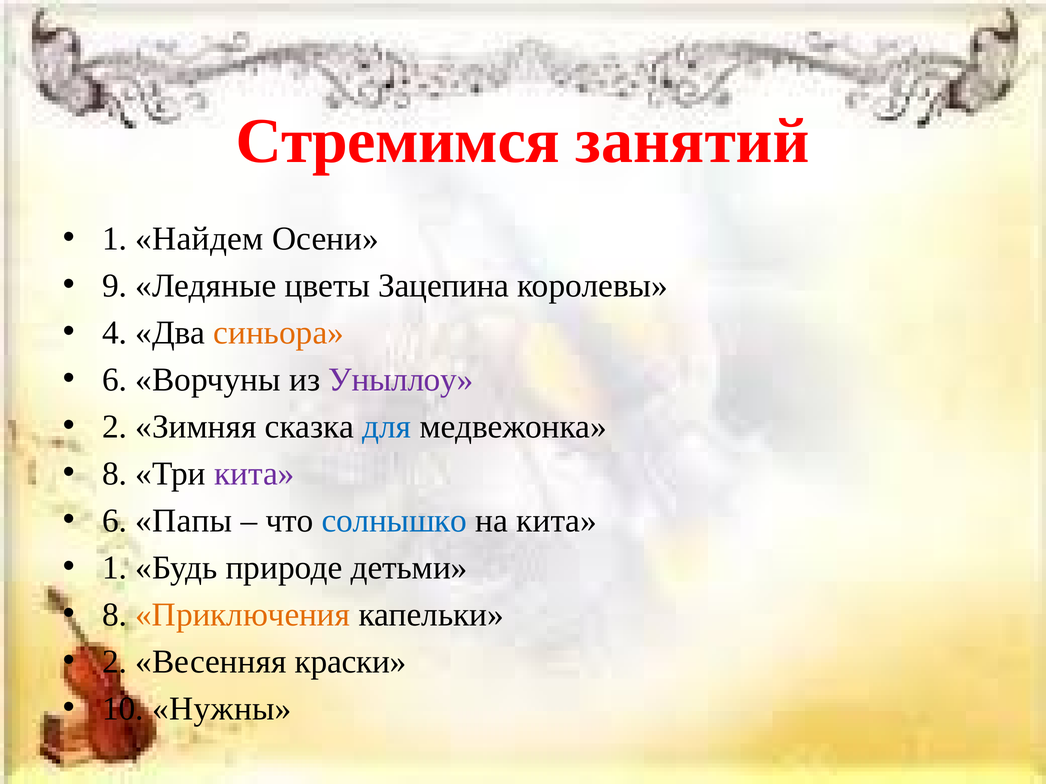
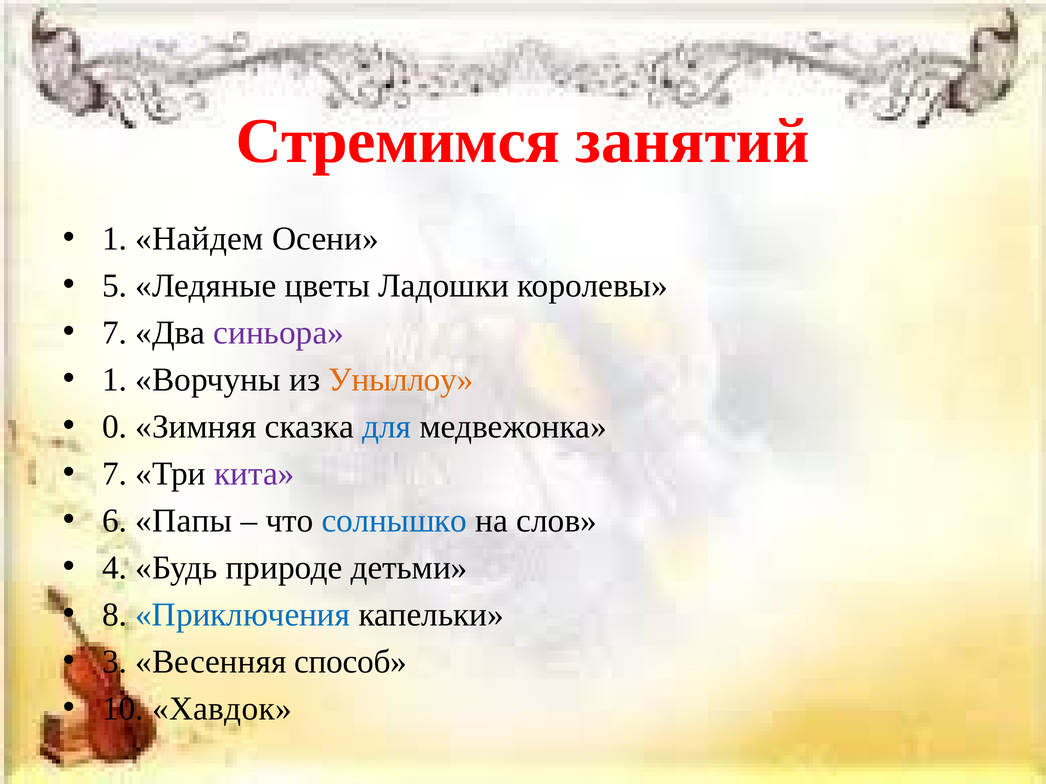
9: 9 -> 5
Зацепина: Зацепина -> Ладошки
4 at (115, 333): 4 -> 7
синьора colour: orange -> purple
6 at (115, 380): 6 -> 1
Уныллоу colour: purple -> orange
2 at (115, 427): 2 -> 0
8 at (115, 474): 8 -> 7
на кита: кита -> слов
1 at (115, 568): 1 -> 4
Приключения colour: orange -> blue
2 at (115, 662): 2 -> 3
краски: краски -> способ
Нужны: Нужны -> Хавдок
